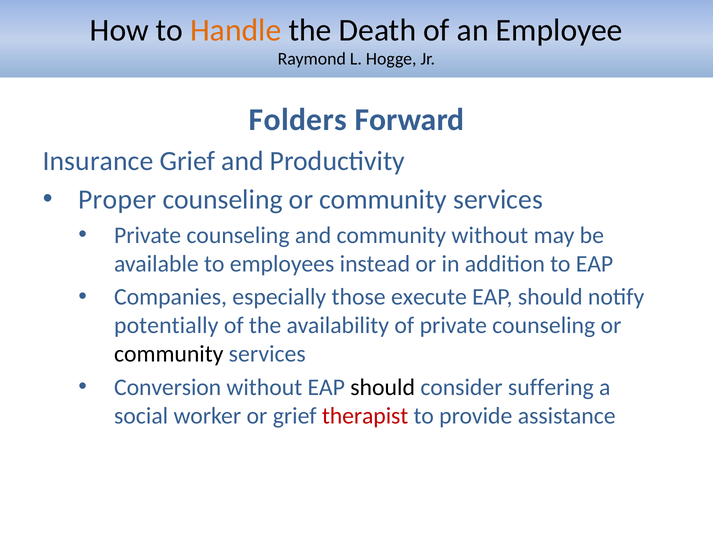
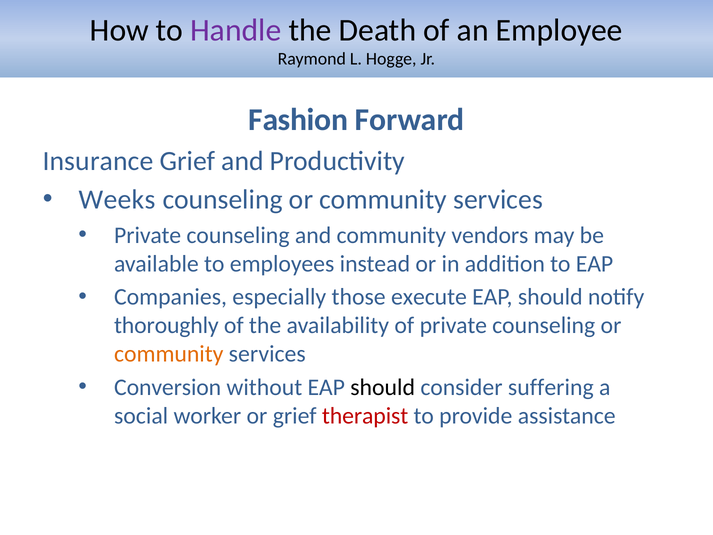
Handle colour: orange -> purple
Folders: Folders -> Fashion
Proper: Proper -> Weeks
community without: without -> vendors
potentially: potentially -> thoroughly
community at (169, 354) colour: black -> orange
